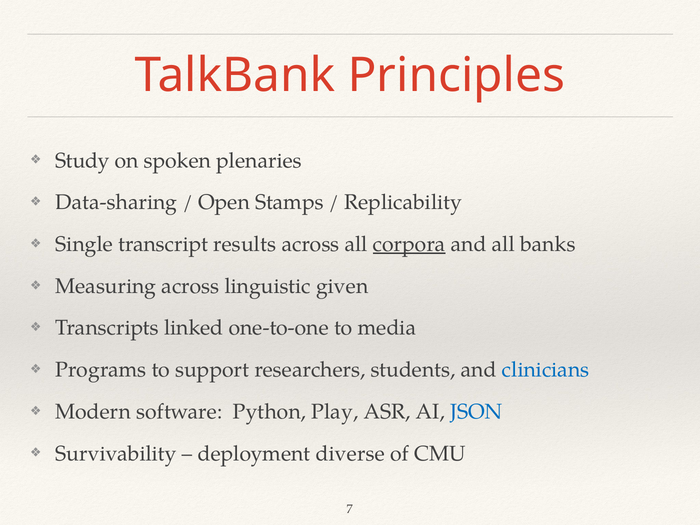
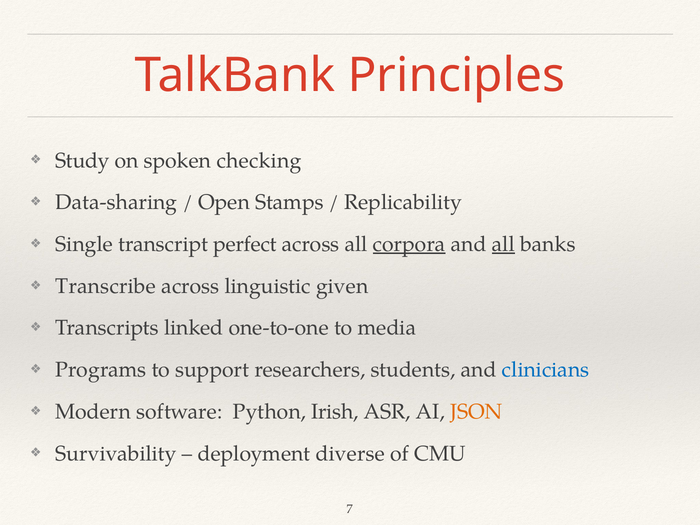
plenaries: plenaries -> checking
results: results -> perfect
all at (503, 244) underline: none -> present
Measuring: Measuring -> Transcribe
Play: Play -> Irish
JSON colour: blue -> orange
